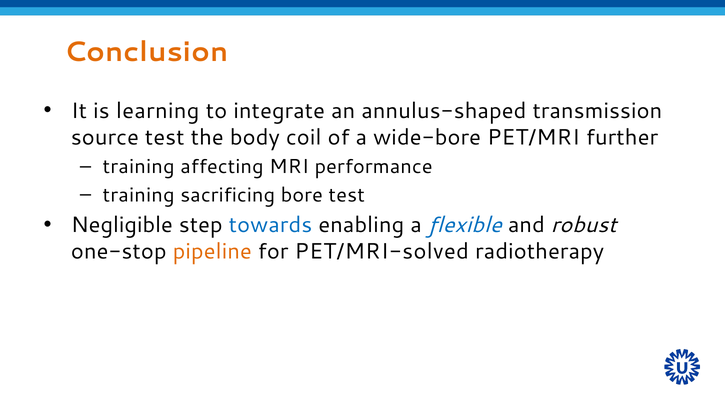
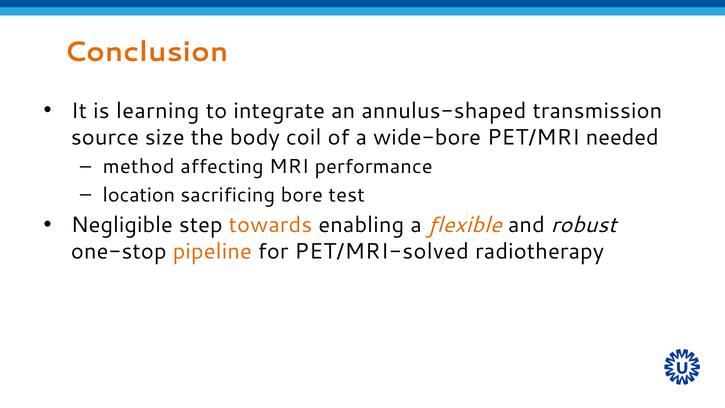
source test: test -> size
further: further -> needed
training at (139, 167): training -> method
training at (139, 195): training -> location
towards colour: blue -> orange
flexible colour: blue -> orange
